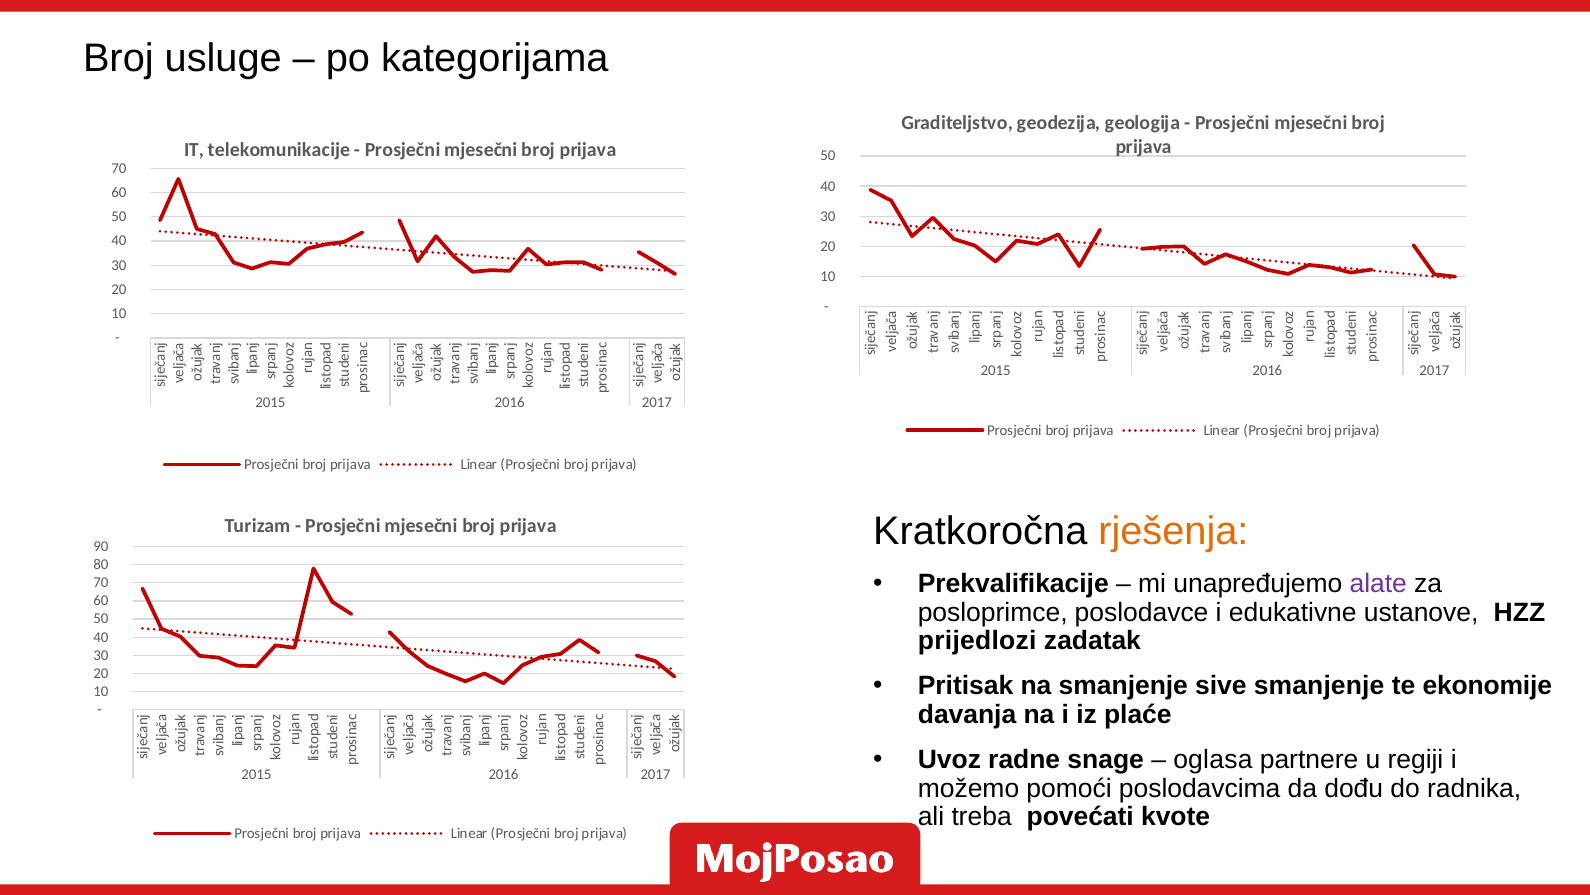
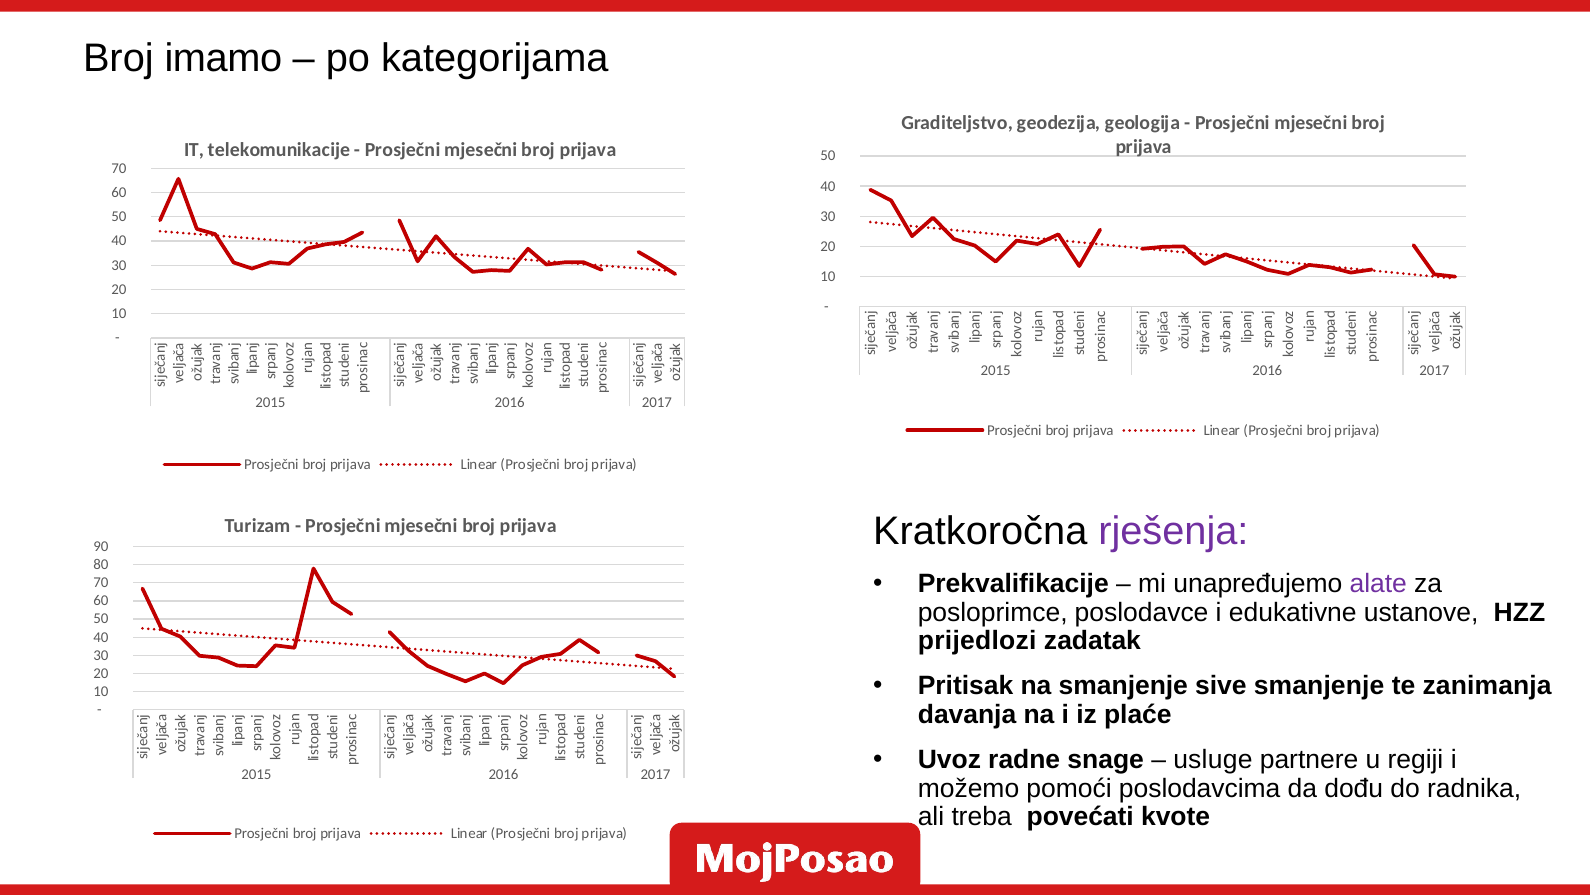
usluge: usluge -> imamo
rješenja colour: orange -> purple
ekonomije: ekonomije -> zanimanja
oglasa: oglasa -> usluge
